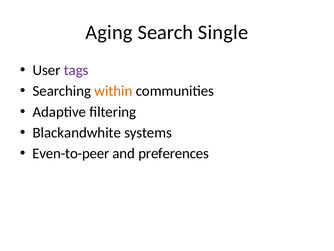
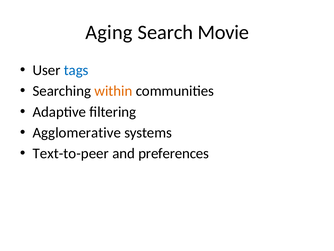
Single: Single -> Movie
tags colour: purple -> blue
Blackandwhite: Blackandwhite -> Agglomerative
Even-to-peer: Even-to-peer -> Text-to-peer
